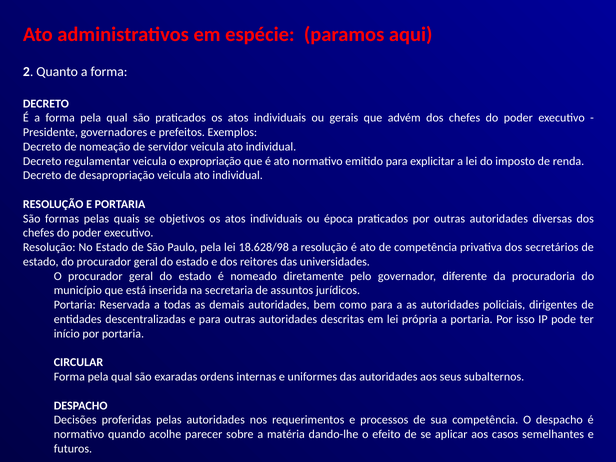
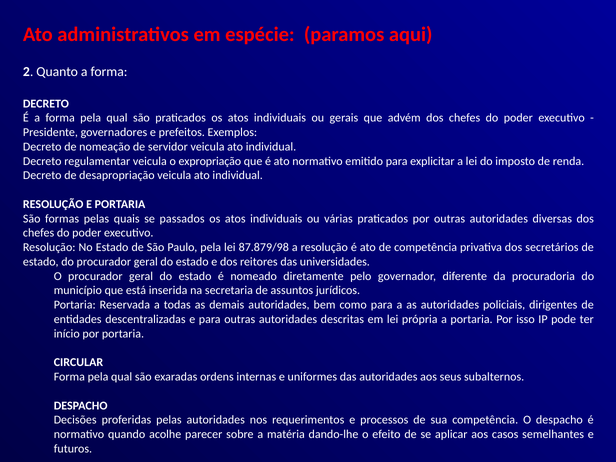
objetivos: objetivos -> passados
época: época -> várias
18.628/98: 18.628/98 -> 87.879/98
